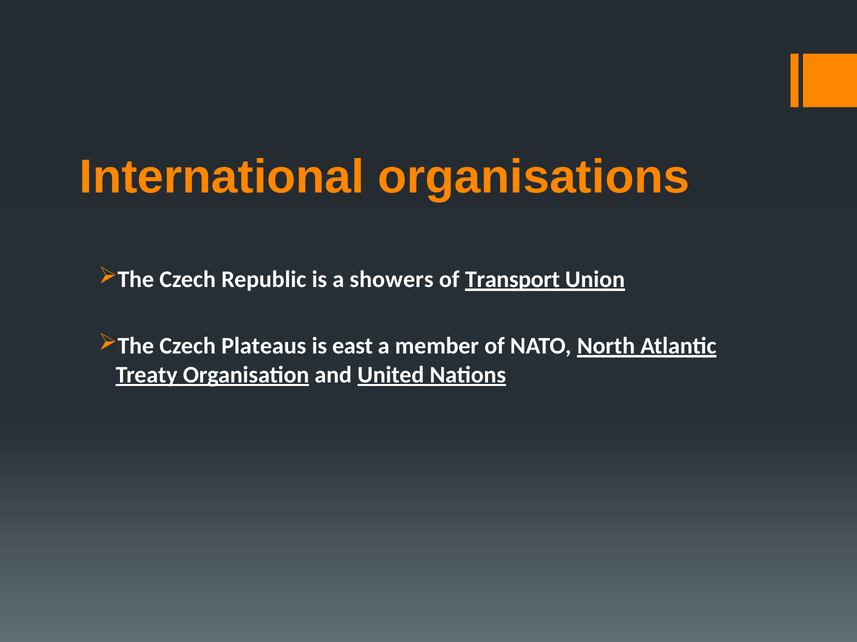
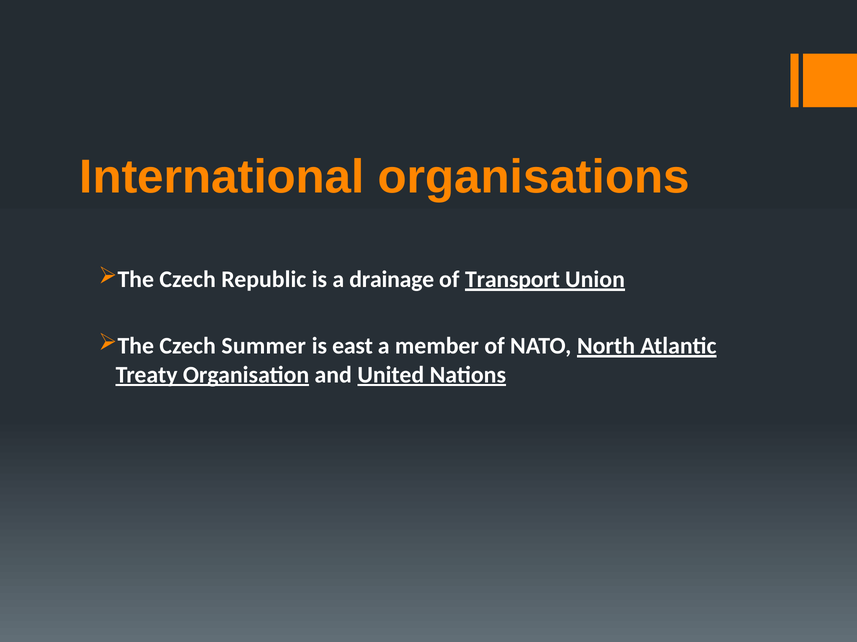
showers: showers -> drainage
Plateaus: Plateaus -> Summer
